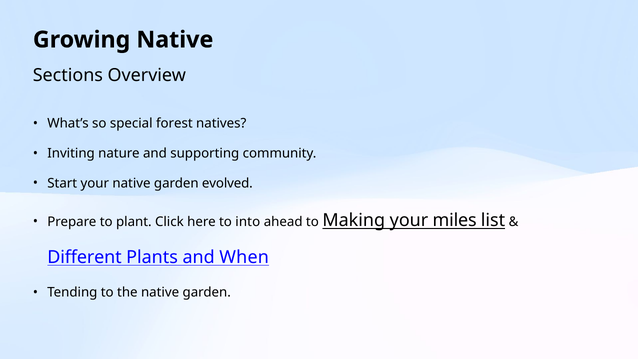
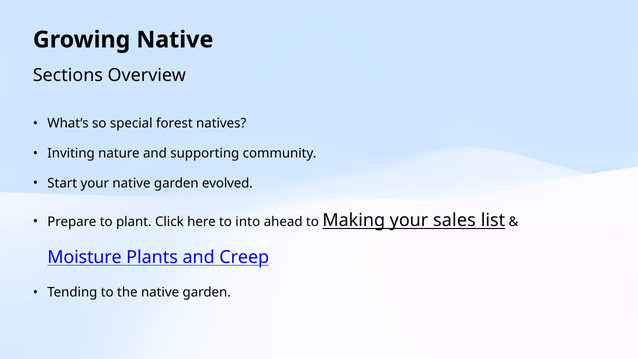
miles: miles -> sales
Different: Different -> Moisture
When: When -> Creep
